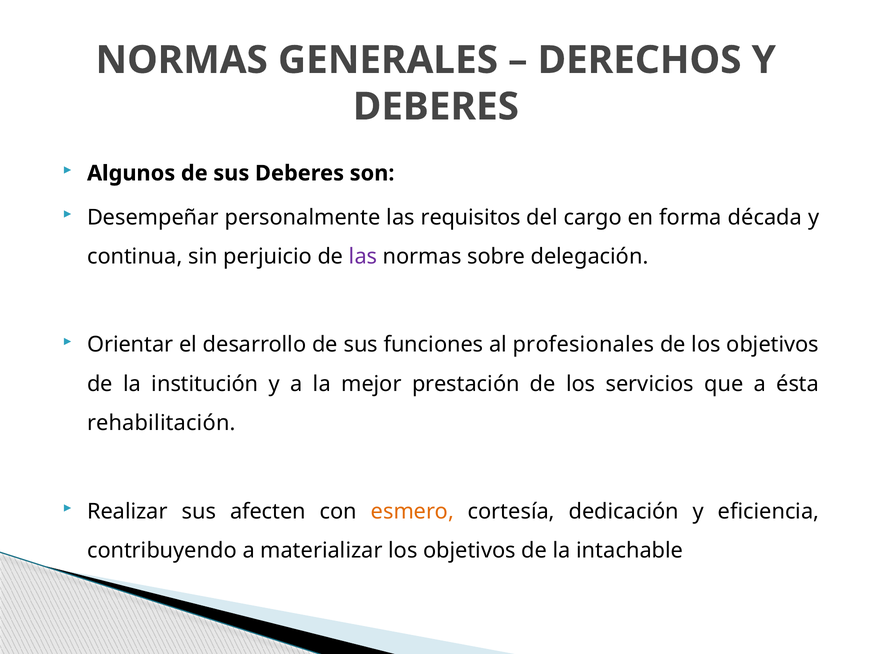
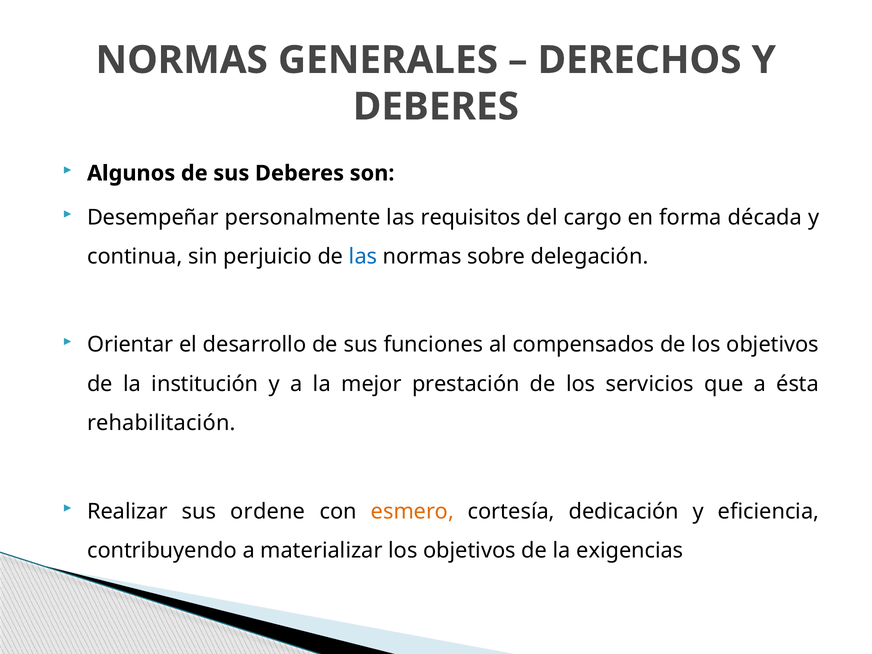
las at (363, 257) colour: purple -> blue
profesionales: profesionales -> compensados
afecten: afecten -> ordene
intachable: intachable -> exigencias
